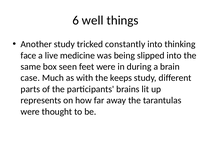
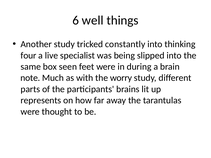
face: face -> four
medicine: medicine -> specialist
case: case -> note
keeps: keeps -> worry
